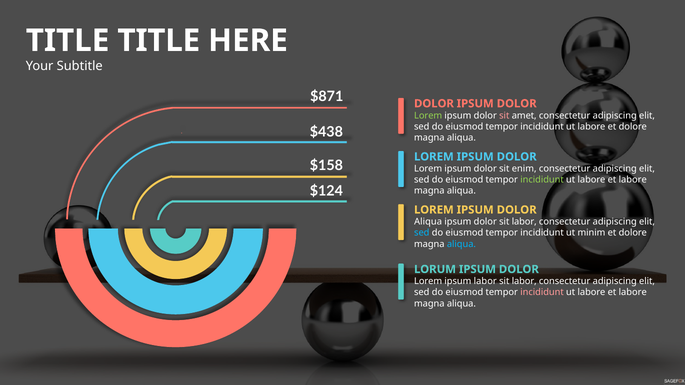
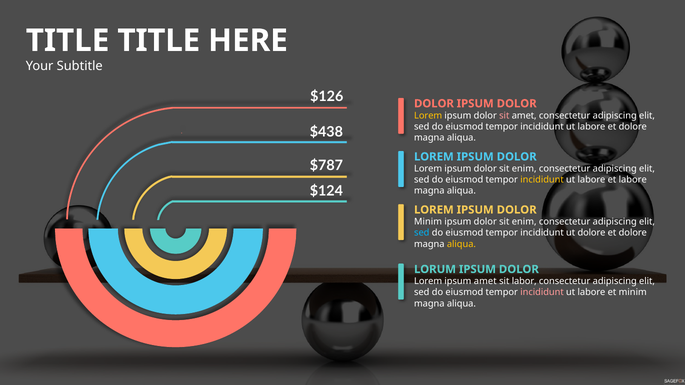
$871: $871 -> $126
Lorem at (428, 116) colour: light green -> yellow
$158: $158 -> $787
incididunt at (542, 180) colour: light green -> yellow
Aliqua at (428, 222): Aliqua -> Minim
labor at (524, 222): labor -> enim
ut minim: minim -> dolore
aliqua at (461, 244) colour: light blue -> yellow
ipsum labor: labor -> amet
labore at (633, 293): labore -> minim
